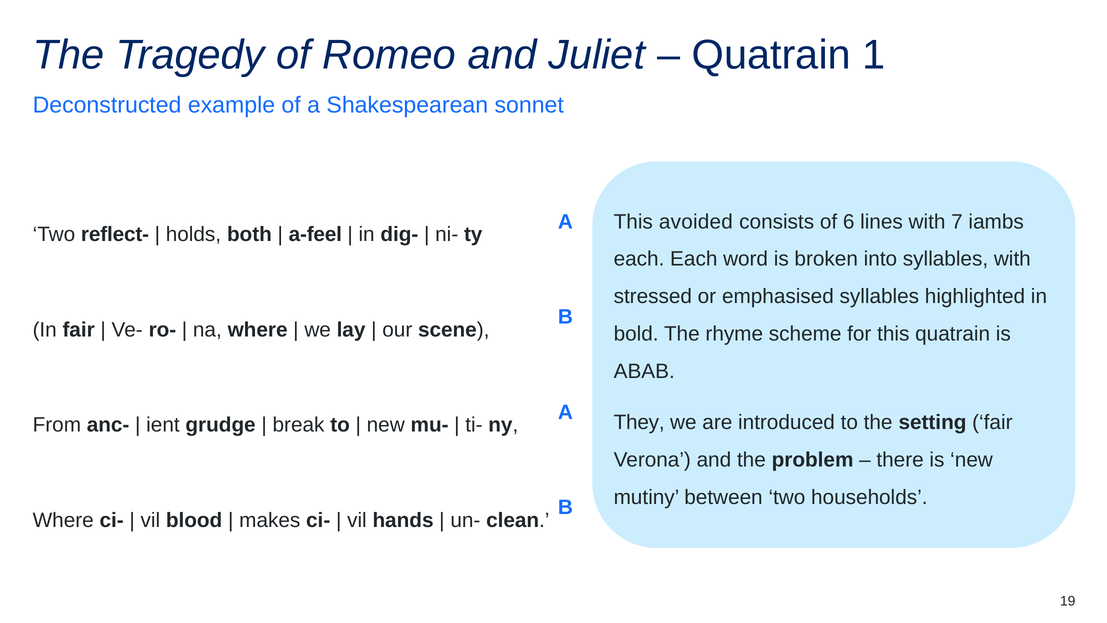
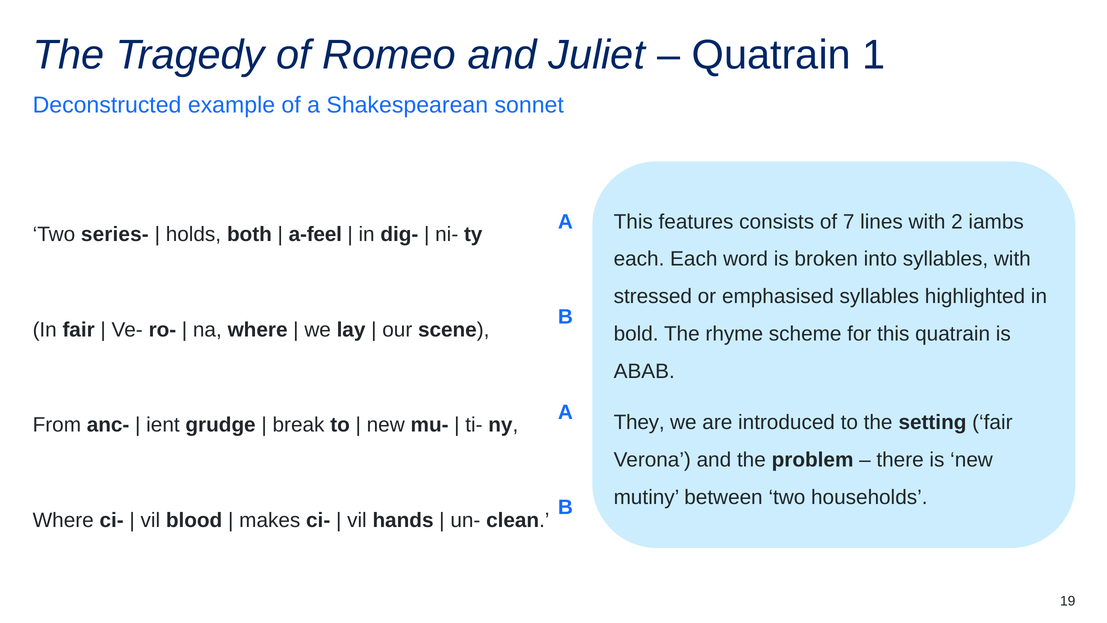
avoided: avoided -> features
6: 6 -> 7
7: 7 -> 2
reflect-: reflect- -> series-
